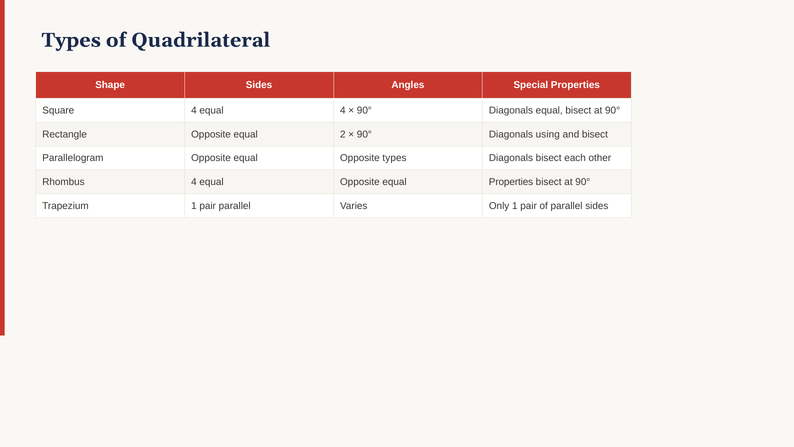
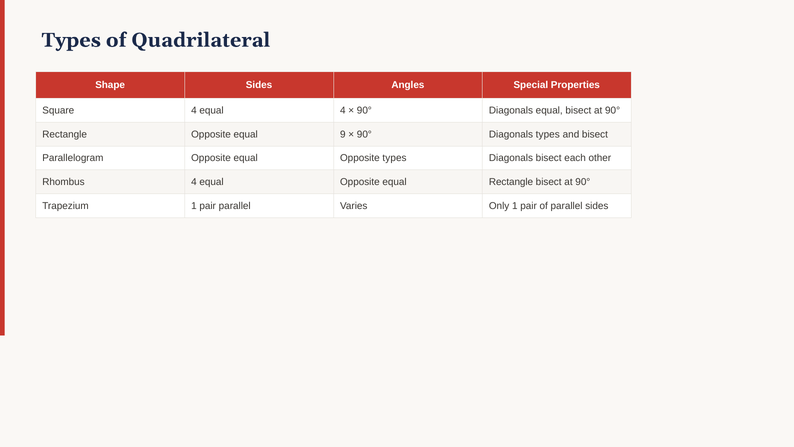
2: 2 -> 9
Diagonals using: using -> types
equal Properties: Properties -> Rectangle
